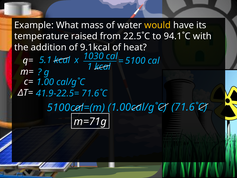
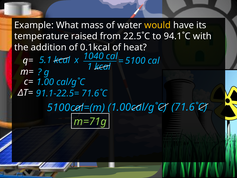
9.1kcal: 9.1kcal -> 0.1kcal
1030: 1030 -> 1040
41.9-22.5=: 41.9-22.5= -> 91.1-22.5=
m=71g colour: white -> light green
